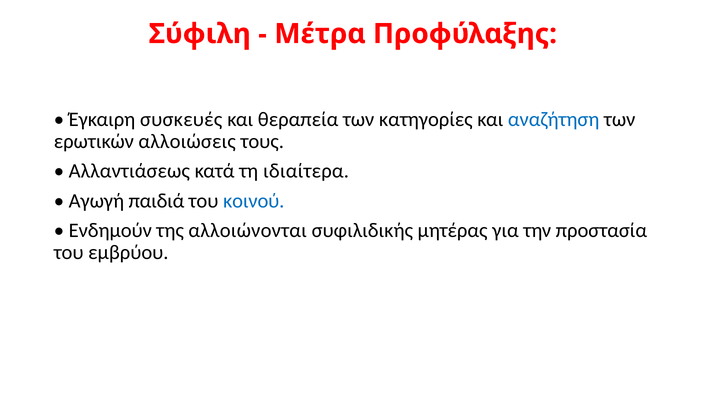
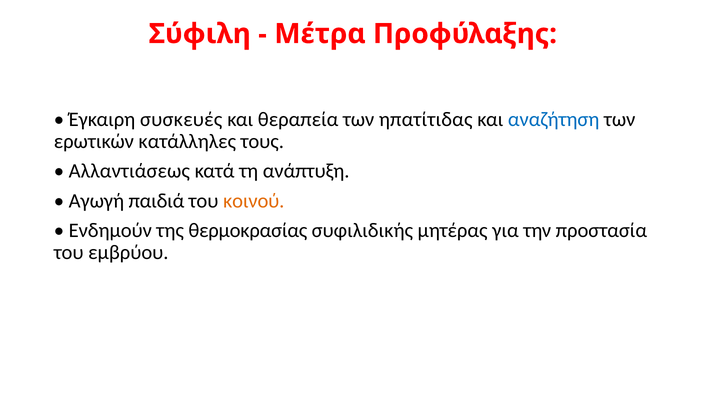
κατηγορίες: κατηγορίες -> ηπατίτιδας
αλλοιώσεις: αλλοιώσεις -> κατάλληλες
ιδιαίτερα: ιδιαίτερα -> ανάπτυξη
κοινού colour: blue -> orange
αλλοιώνονται: αλλοιώνονται -> θερμοκρασίας
